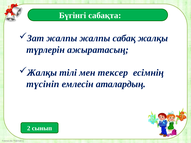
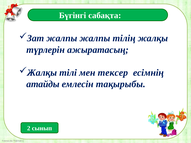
сабақ: сабақ -> тілің
түсініп: түсініп -> атайды
аталардың: аталардың -> тақырыбы
